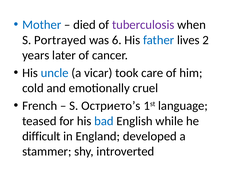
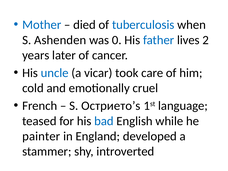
tuberculosis colour: purple -> blue
Portrayed: Portrayed -> Ashenden
6: 6 -> 0
difficult: difficult -> painter
